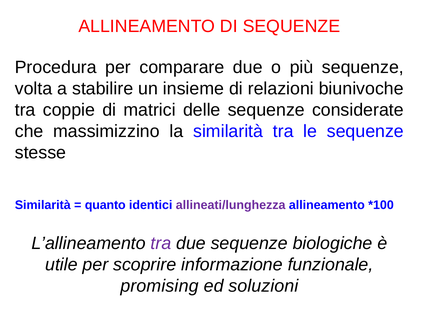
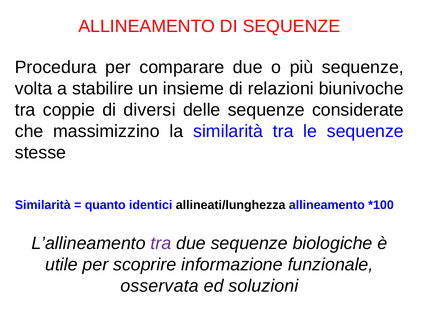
matrici: matrici -> diversi
allineati/lunghezza colour: purple -> black
promising: promising -> osservata
